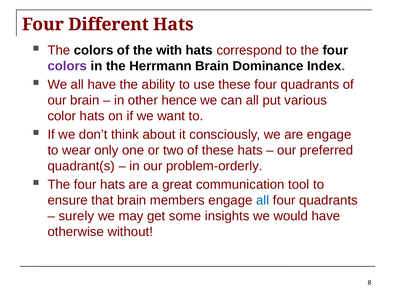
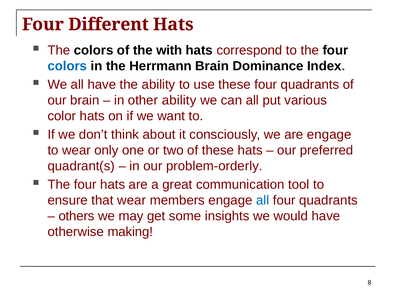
colors at (67, 66) colour: purple -> blue
other hence: hence -> ability
that brain: brain -> wear
surely: surely -> others
without: without -> making
